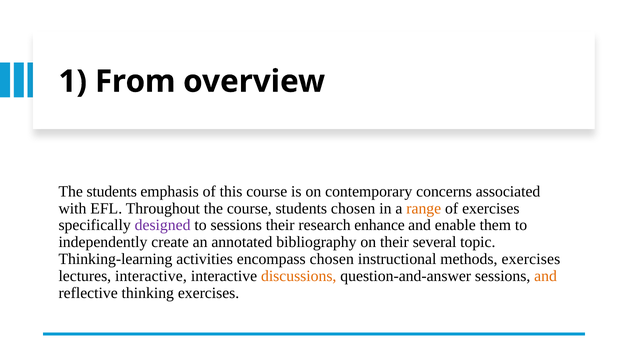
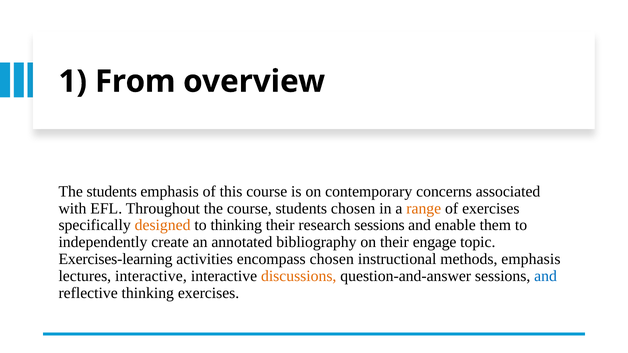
designed colour: purple -> orange
to sessions: sessions -> thinking
research enhance: enhance -> sessions
several: several -> engage
Thinking-learning: Thinking-learning -> Exercises-learning
methods exercises: exercises -> emphasis
and at (546, 276) colour: orange -> blue
